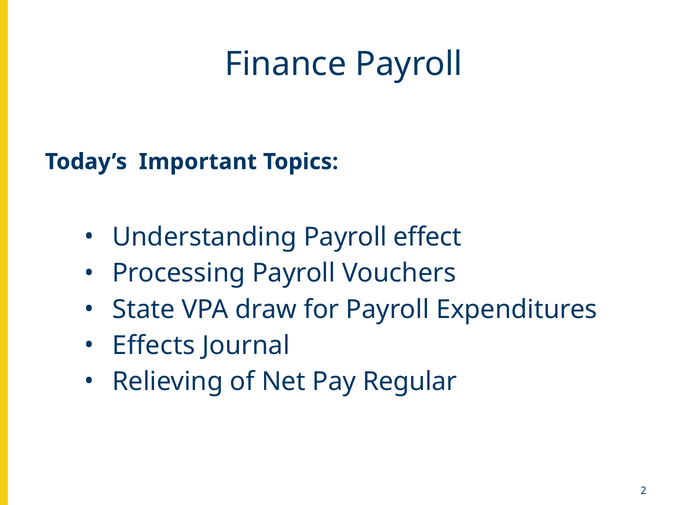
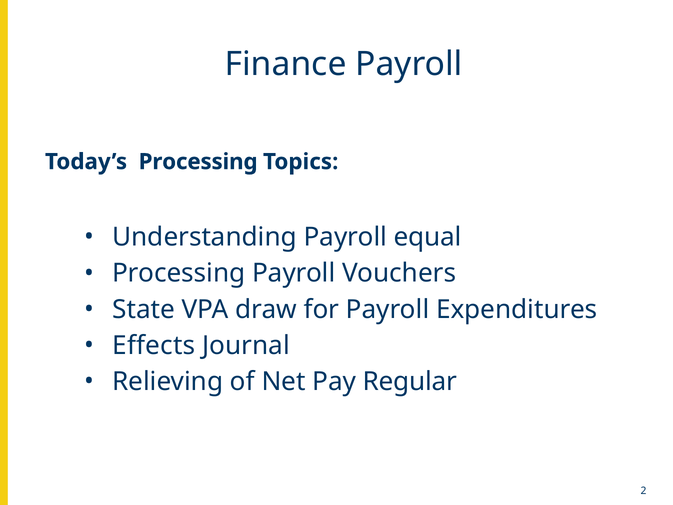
Today’s Important: Important -> Processing
effect: effect -> equal
